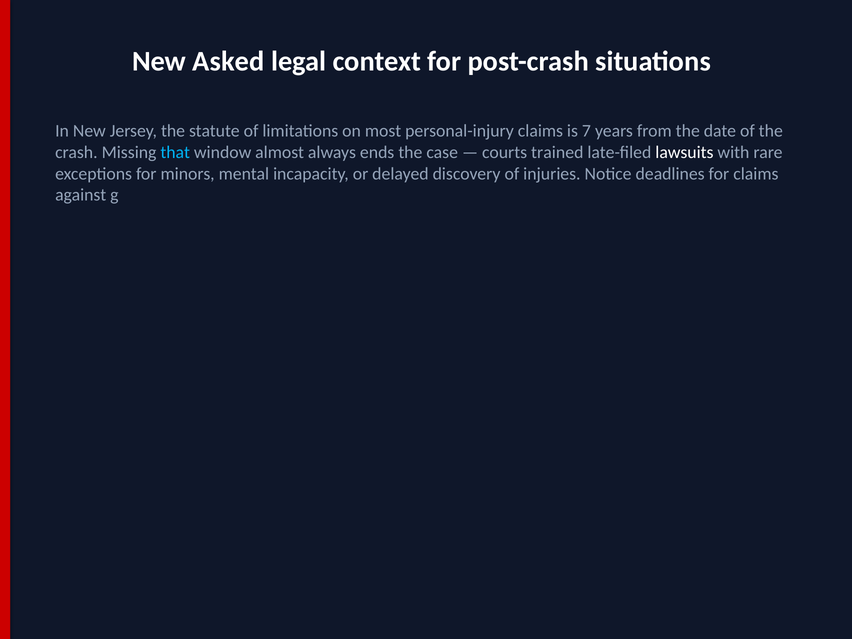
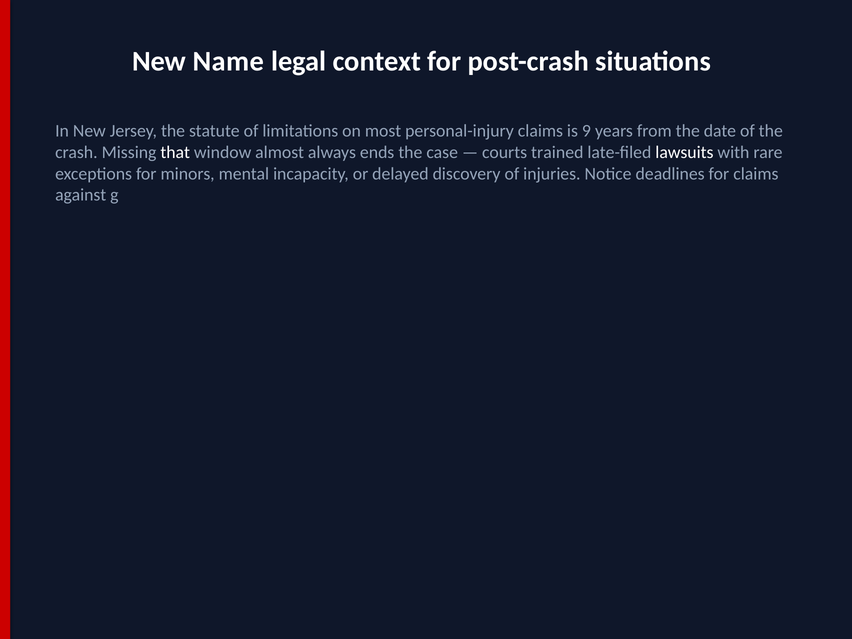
Asked: Asked -> Name
7: 7 -> 9
that colour: light blue -> white
